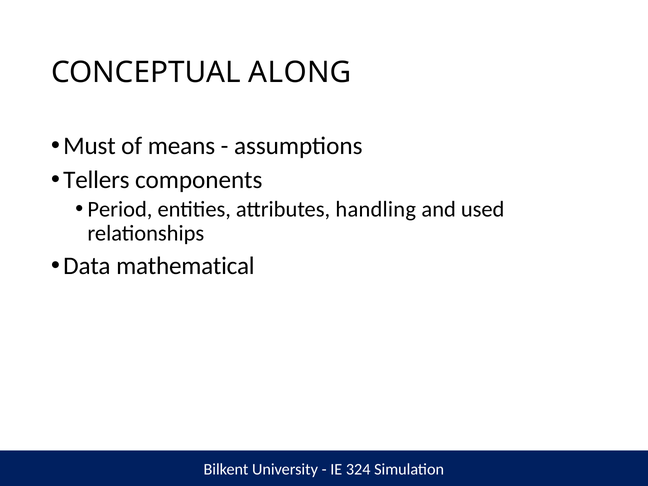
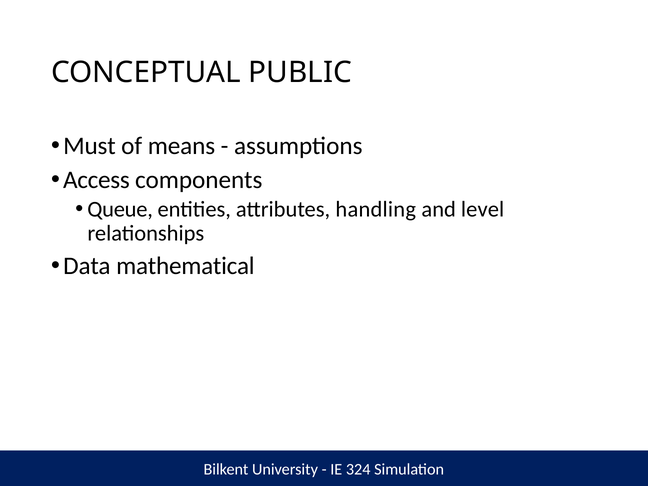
ALONG: ALONG -> PUBLIC
Tellers: Tellers -> Access
Period: Period -> Queue
used: used -> level
